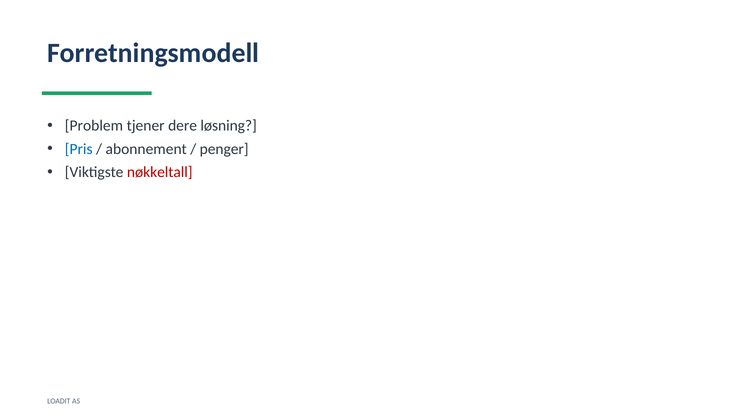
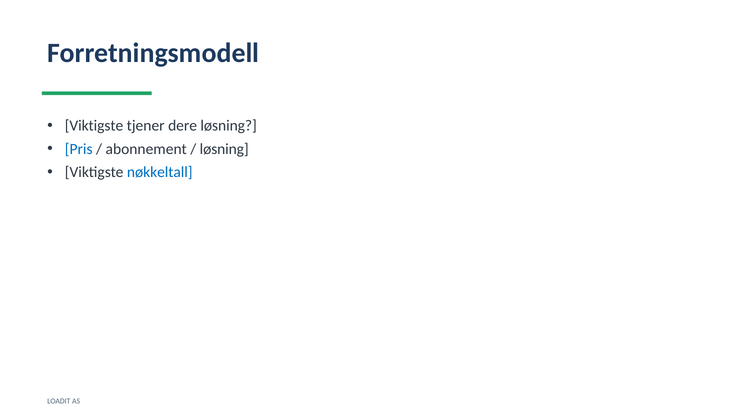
Problem at (94, 126): Problem -> Viktigste
penger at (224, 149): penger -> løsning
nøkkeltall colour: red -> blue
